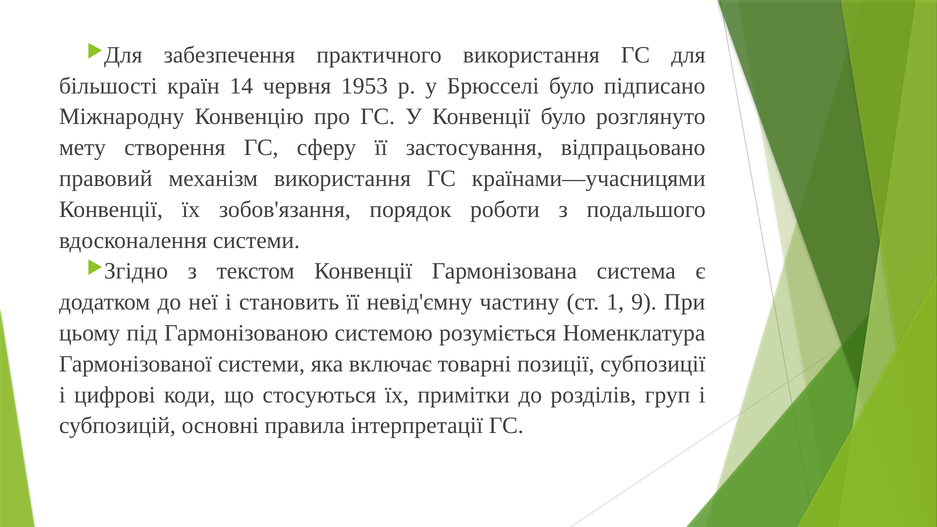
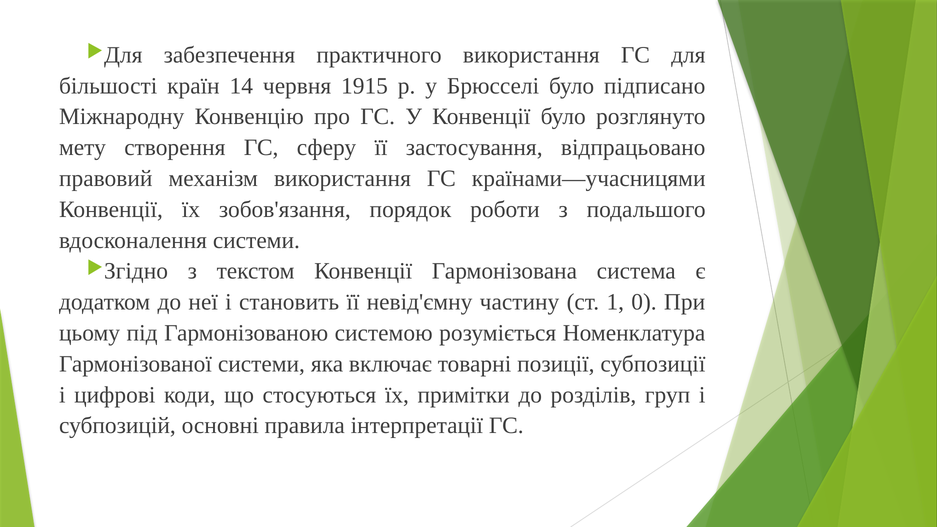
1953: 1953 -> 1915
9: 9 -> 0
